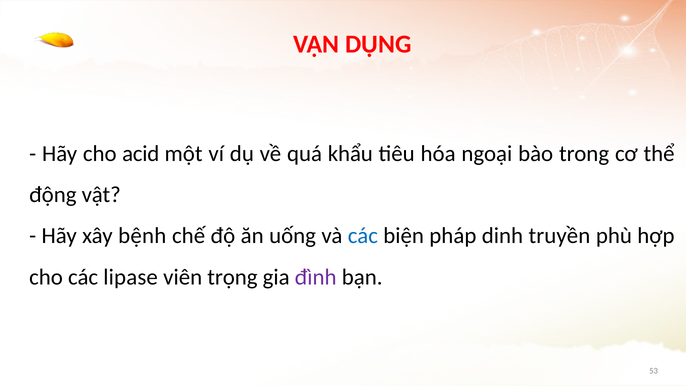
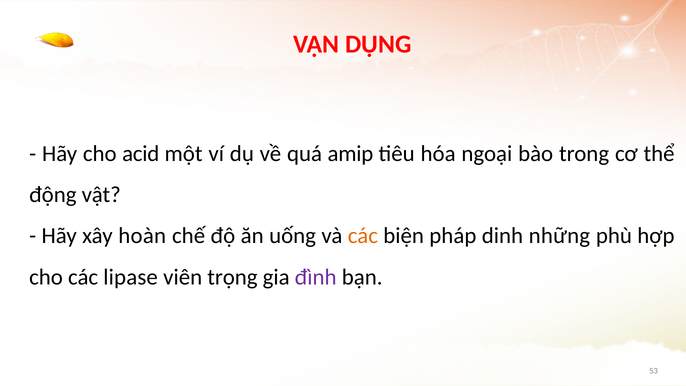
khẩu: khẩu -> amip
bệnh: bệnh -> hoàn
các at (363, 236) colour: blue -> orange
truyền: truyền -> những
